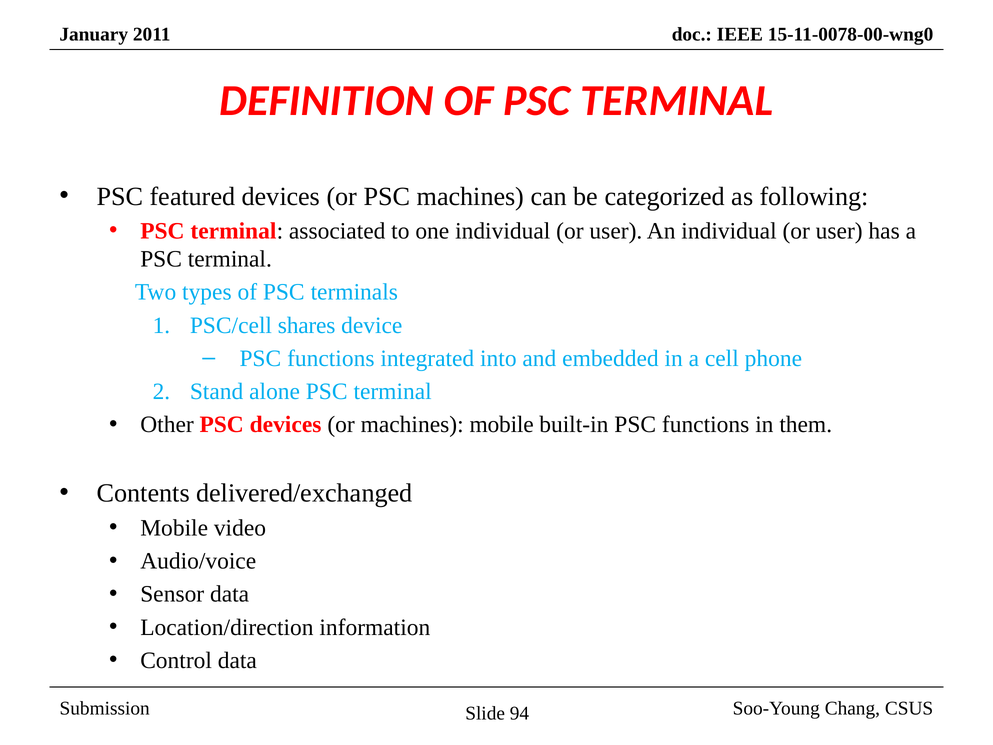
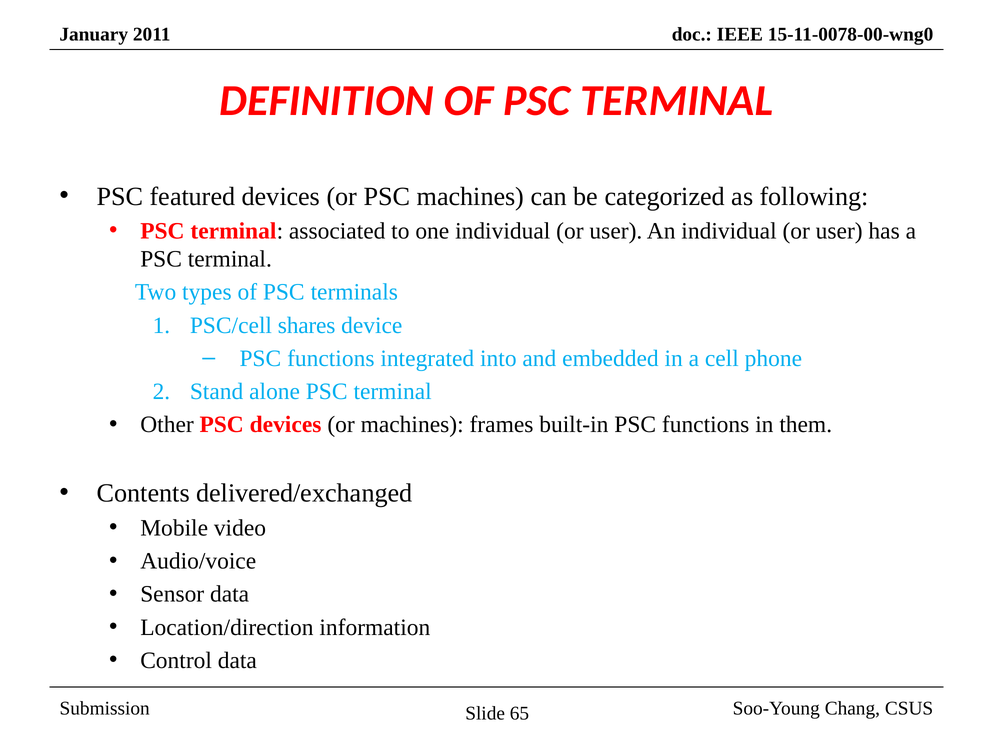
machines mobile: mobile -> frames
94: 94 -> 65
